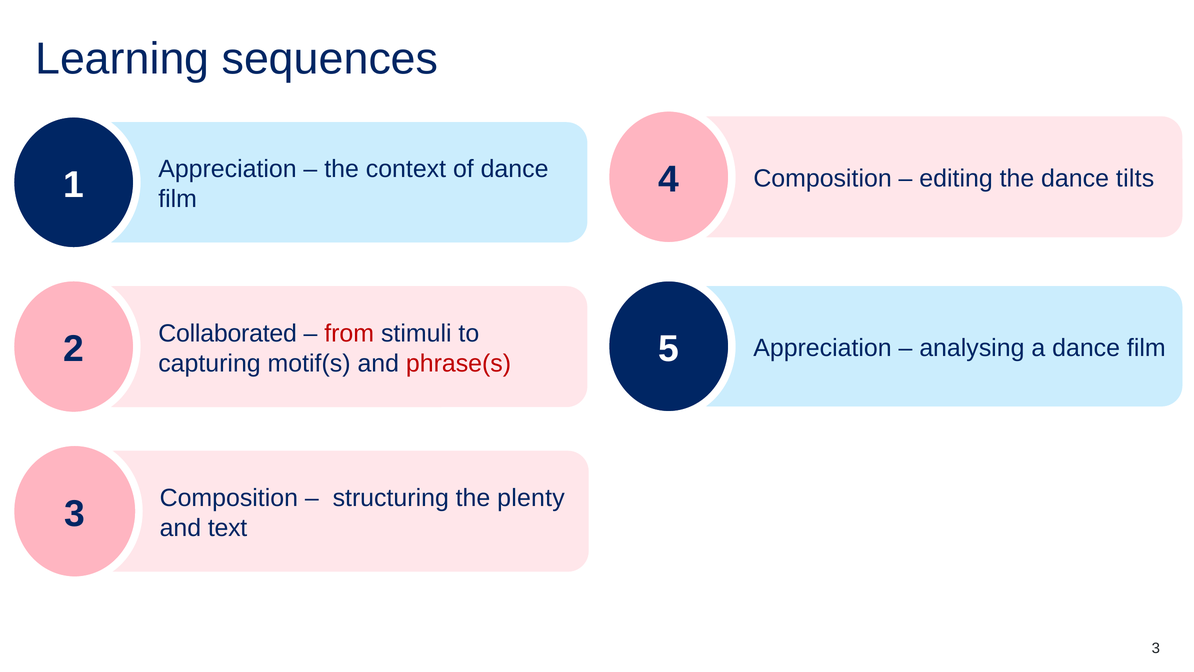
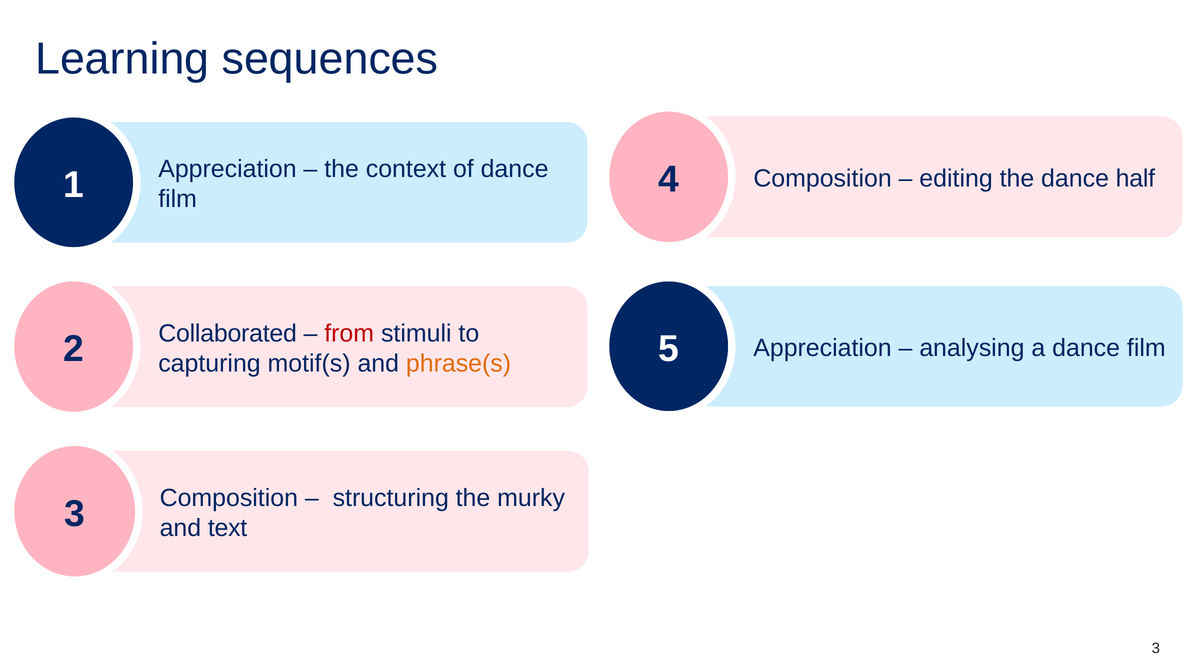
tilts: tilts -> half
phrase(s colour: red -> orange
plenty: plenty -> murky
